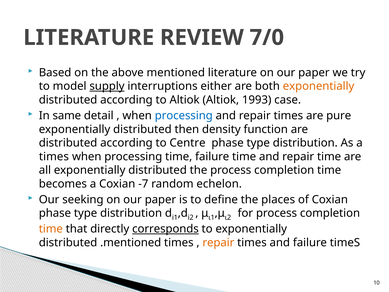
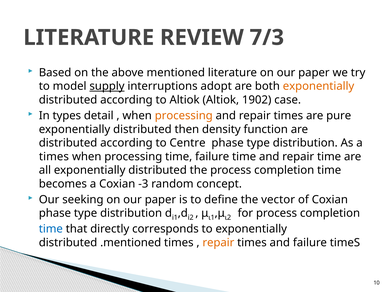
7/0: 7/0 -> 7/3
either: either -> adopt
1993: 1993 -> 1902
same: same -> types
processing at (184, 116) colour: blue -> orange
-7: -7 -> -3
echelon: echelon -> concept
places: places -> vector
time at (51, 229) colour: orange -> blue
corresponds underline: present -> none
